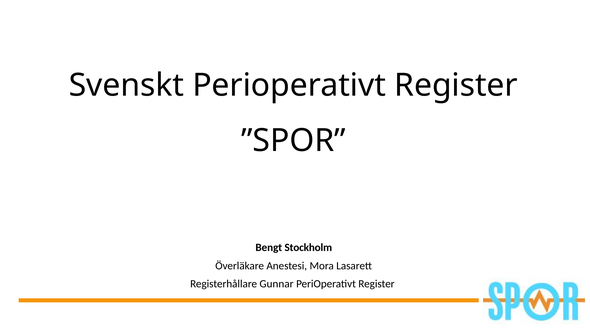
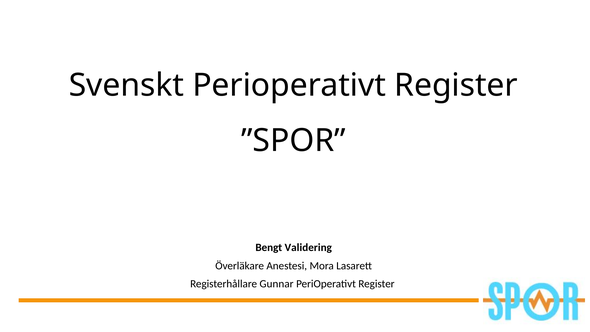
Stockholm: Stockholm -> Validering
